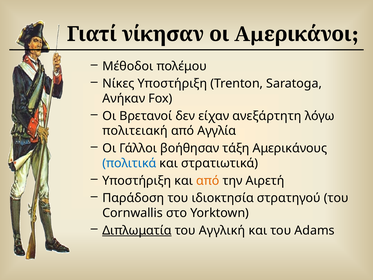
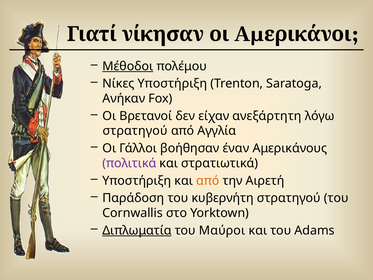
Μέθοδοι underline: none -> present
πολιτειακή at (135, 131): πολιτειακή -> στρατηγού
τάξη: τάξη -> έναν
πολιτικά colour: blue -> purple
ιδιοκτησία: ιδιοκτησία -> κυβερνήτη
Αγγλική: Αγγλική -> Μαύροι
